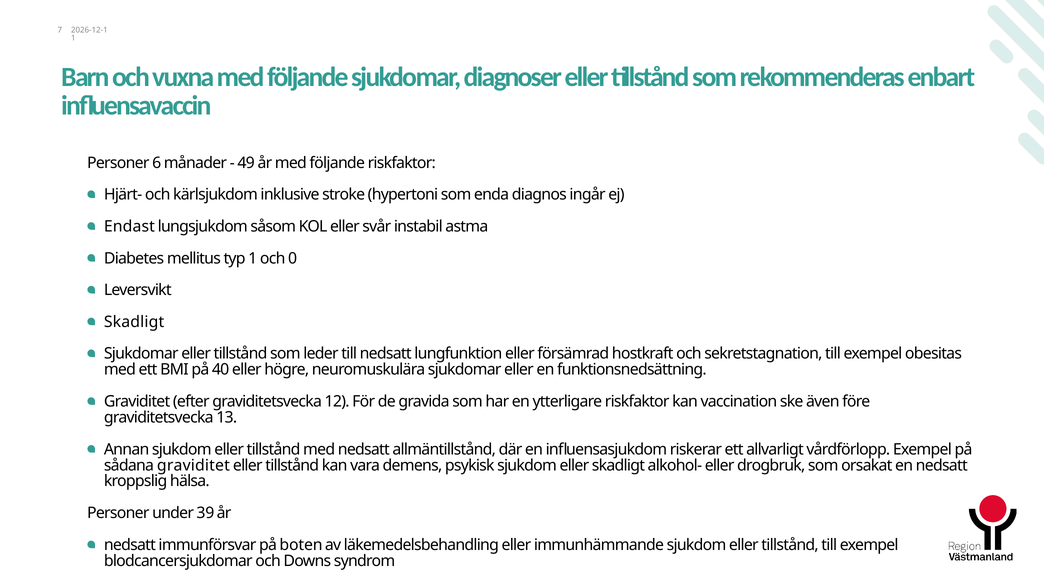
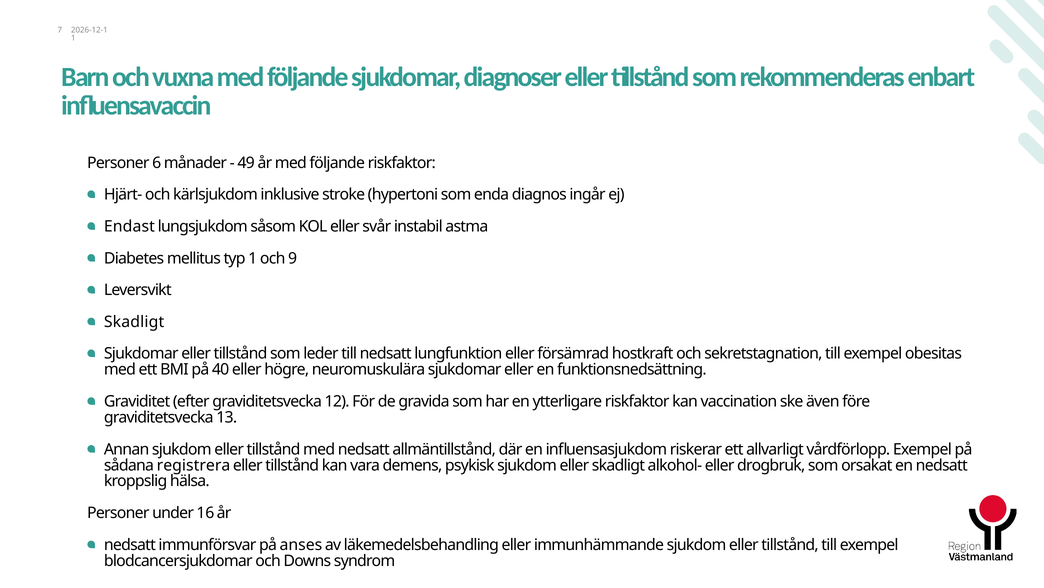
0: 0 -> 9
sådana graviditet: graviditet -> registrera
39: 39 -> 16
boten: boten -> anses
